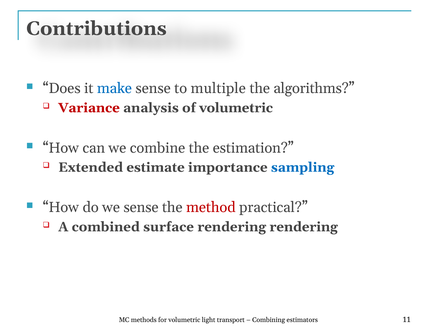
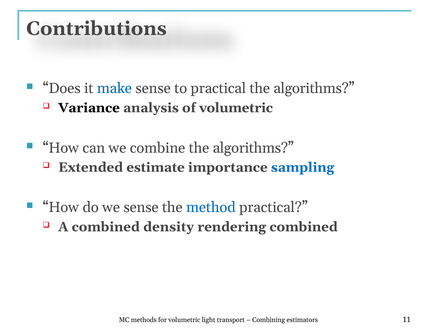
to multiple: multiple -> practical
Variance colour: red -> black
combine the estimation: estimation -> algorithms
method colour: red -> blue
surface: surface -> density
rendering rendering: rendering -> combined
